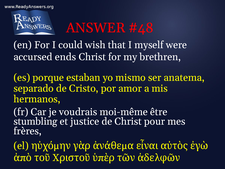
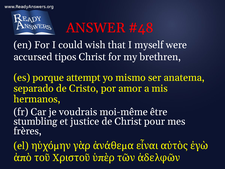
ends: ends -> tipos
estaban: estaban -> attempt
